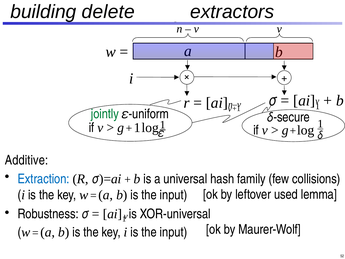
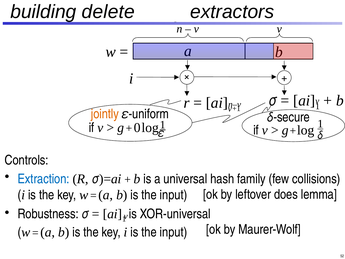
jointly colour: green -> orange
1 at (137, 128): 1 -> 0
Additive: Additive -> Controls
used: used -> does
